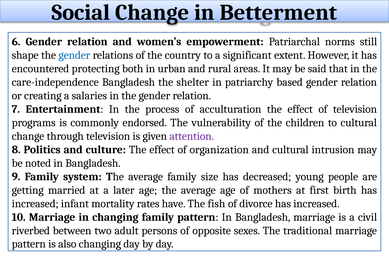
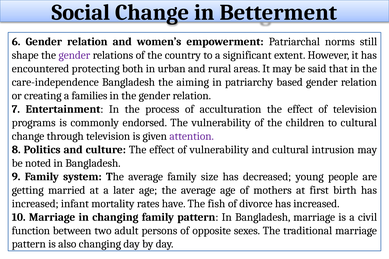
gender at (74, 55) colour: blue -> purple
shelter: shelter -> aiming
salaries: salaries -> families
of organization: organization -> vulnerability
riverbed: riverbed -> function
